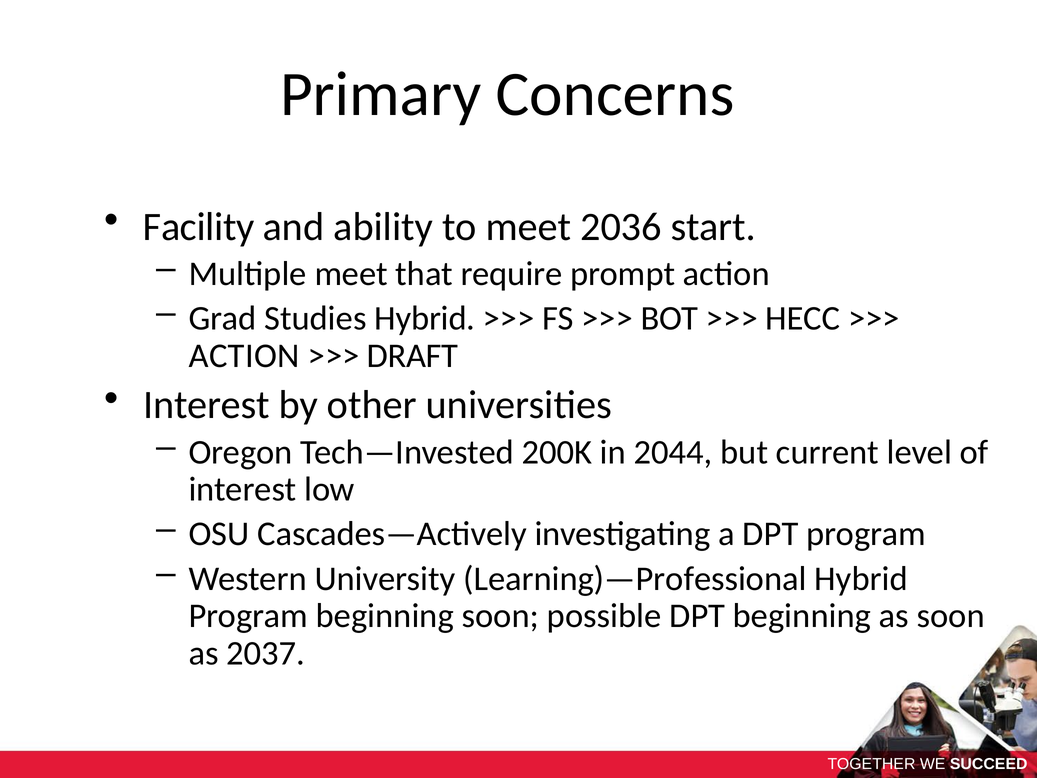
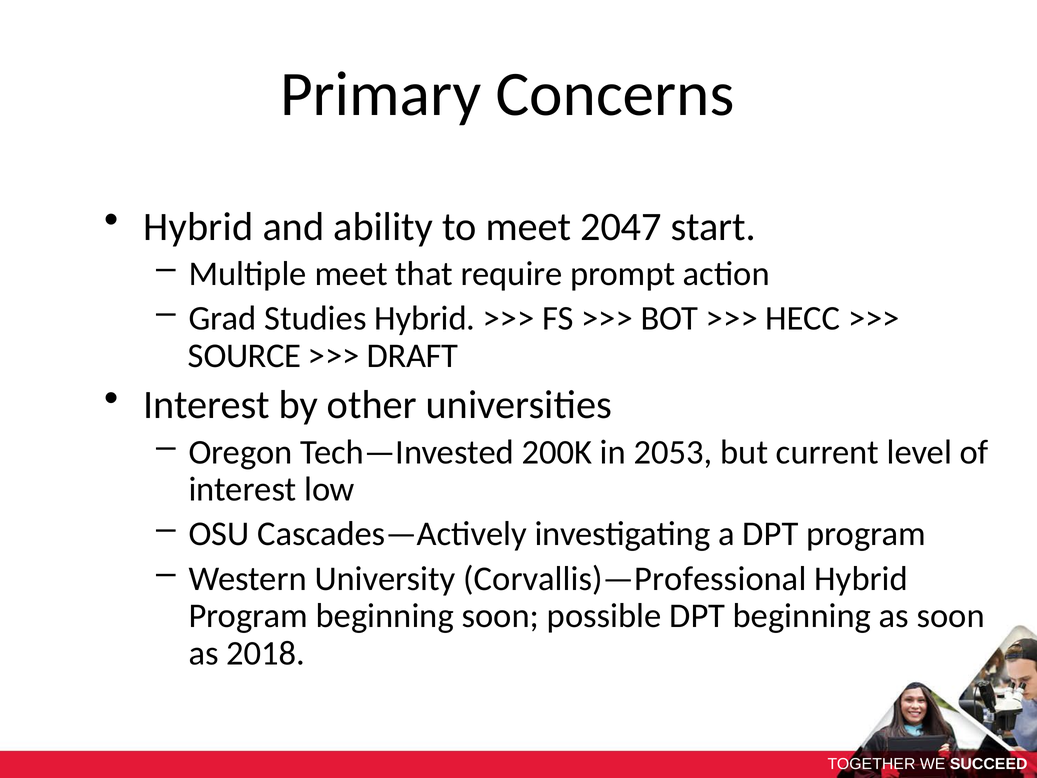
Facility at (199, 227): Facility -> Hybrid
2036: 2036 -> 2047
ACTION at (244, 356): ACTION -> SOURCE
2044: 2044 -> 2053
Learning)—Professional: Learning)—Professional -> Corvallis)—Professional
2037: 2037 -> 2018
